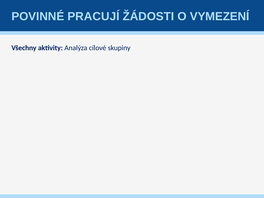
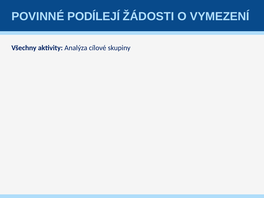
PRACUJÍ: PRACUJÍ -> PODÍLEJÍ
